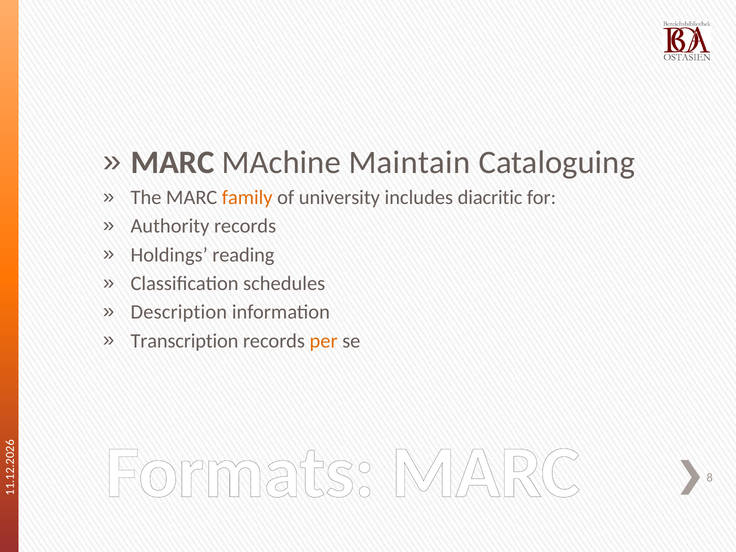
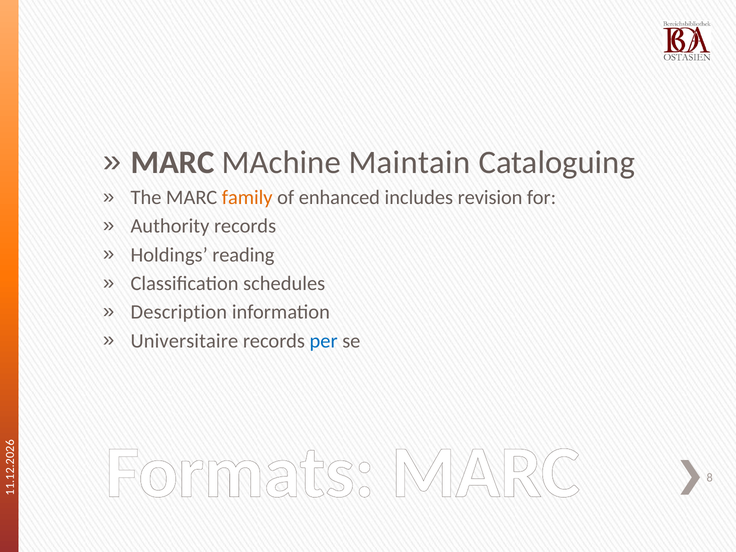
university: university -> enhanced
diacritic: diacritic -> revision
Transcription: Transcription -> Universitaire
per colour: orange -> blue
